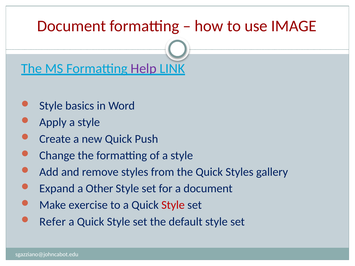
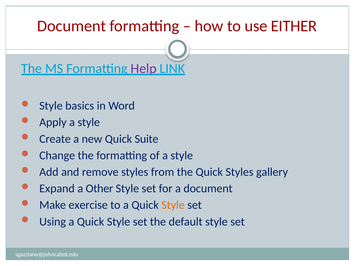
IMAGE: IMAGE -> EITHER
Push: Push -> Suite
Style at (173, 205) colour: red -> orange
Refer: Refer -> Using
